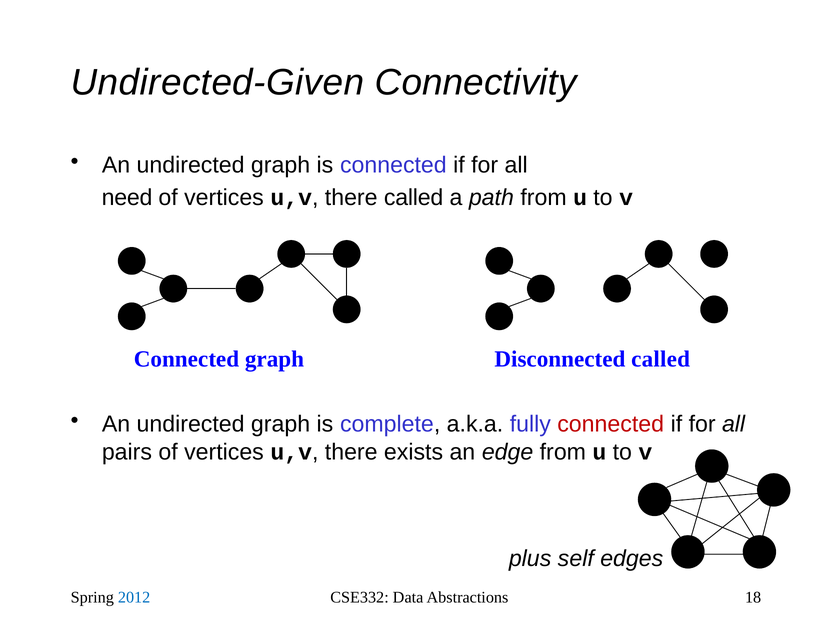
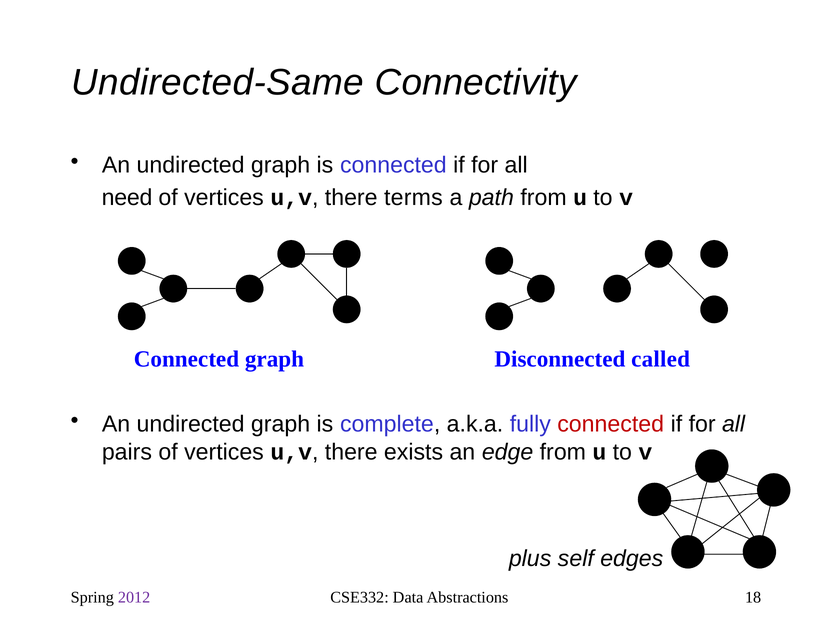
Undirected-Given: Undirected-Given -> Undirected-Same
there called: called -> terms
2012 colour: blue -> purple
